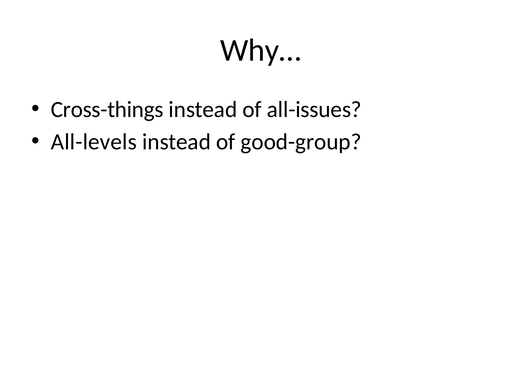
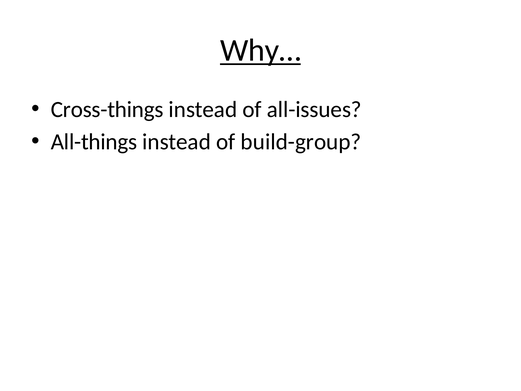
Why… underline: none -> present
All-levels: All-levels -> All-things
good-group: good-group -> build-group
